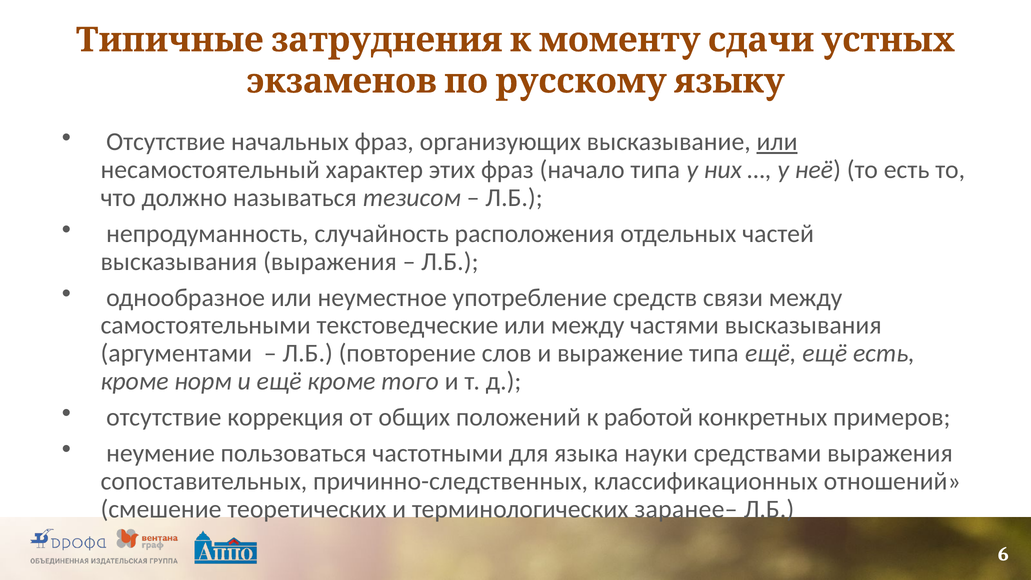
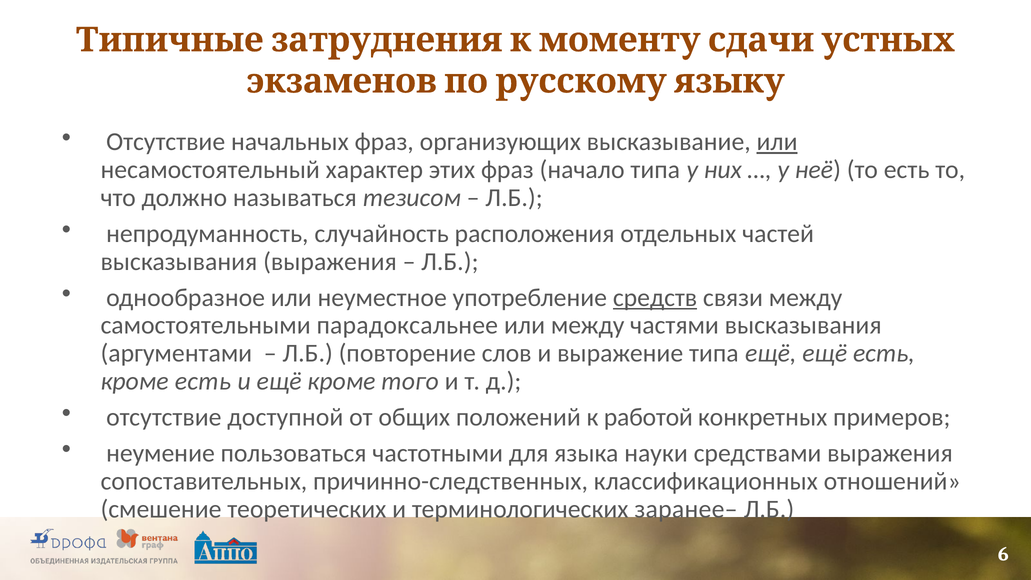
средств underline: none -> present
текстоведческие: текстоведческие -> парадоксальнее
кроме норм: норм -> есть
коррекция: коррекция -> доступной
